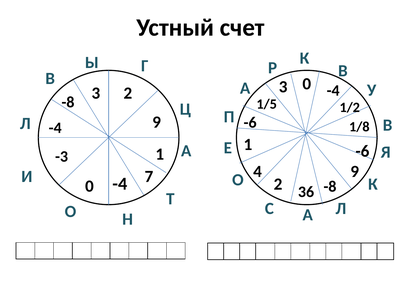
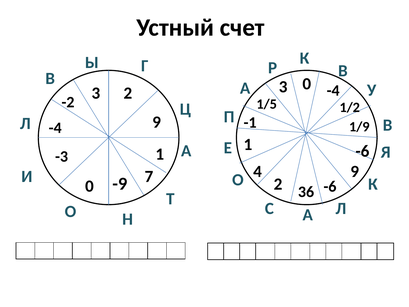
-8 at (68, 102): -8 -> -2
-6 at (250, 123): -6 -> -1
1/8: 1/8 -> 1/9
-4 at (120, 184): -4 -> -9
36 -8: -8 -> -6
